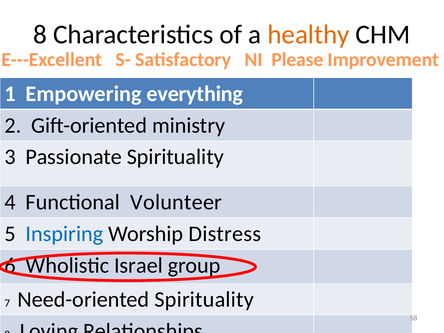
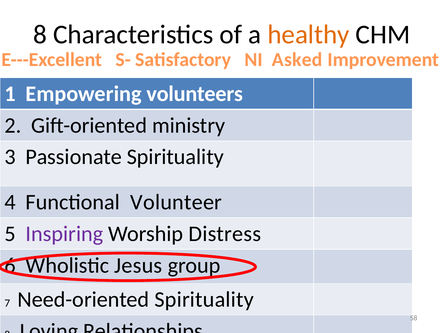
Please: Please -> Asked
everything: everything -> volunteers
Inspiring colour: blue -> purple
Israel: Israel -> Jesus
